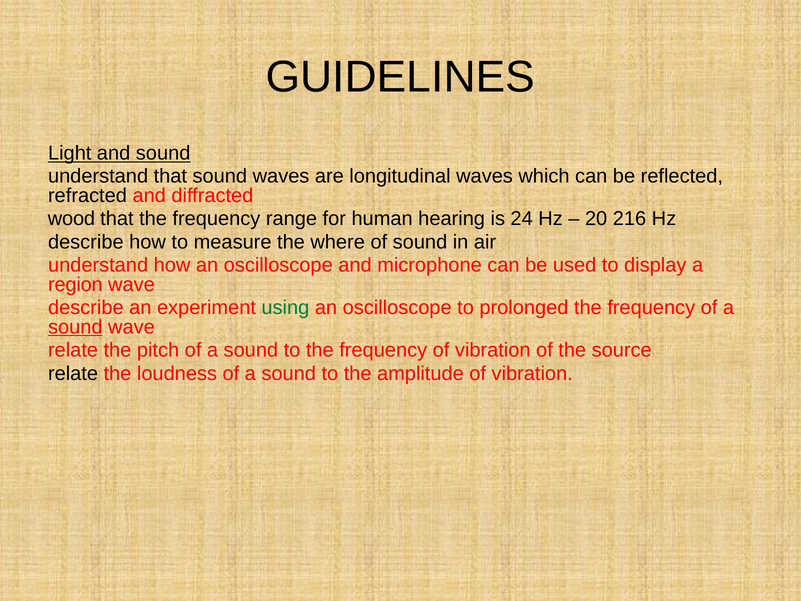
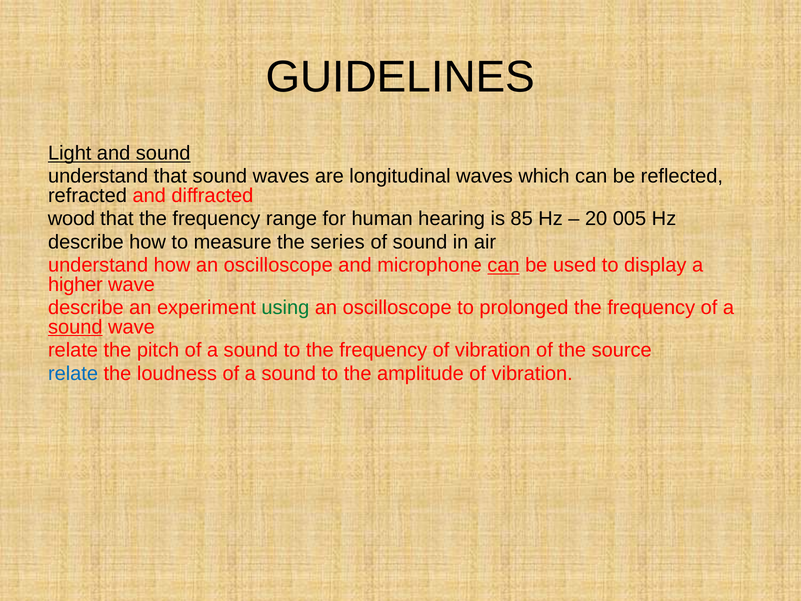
24: 24 -> 85
216: 216 -> 005
where: where -> series
can at (503, 265) underline: none -> present
region: region -> higher
relate at (73, 373) colour: black -> blue
